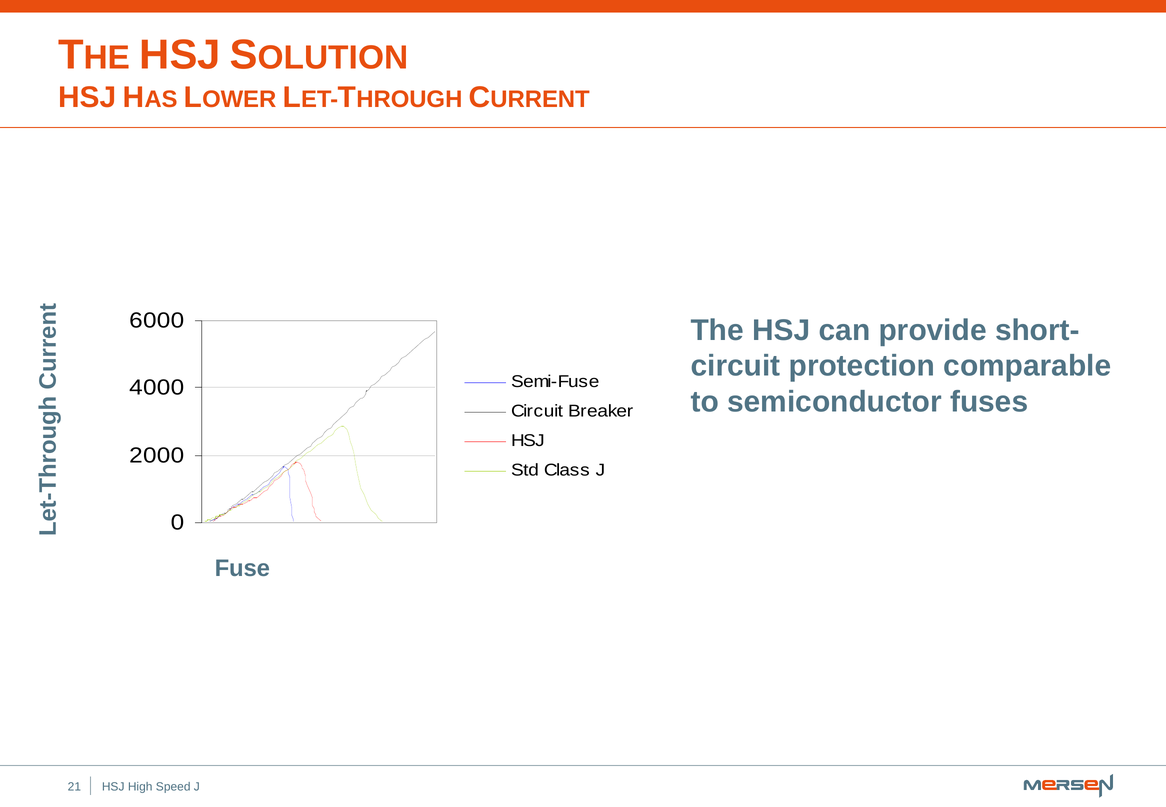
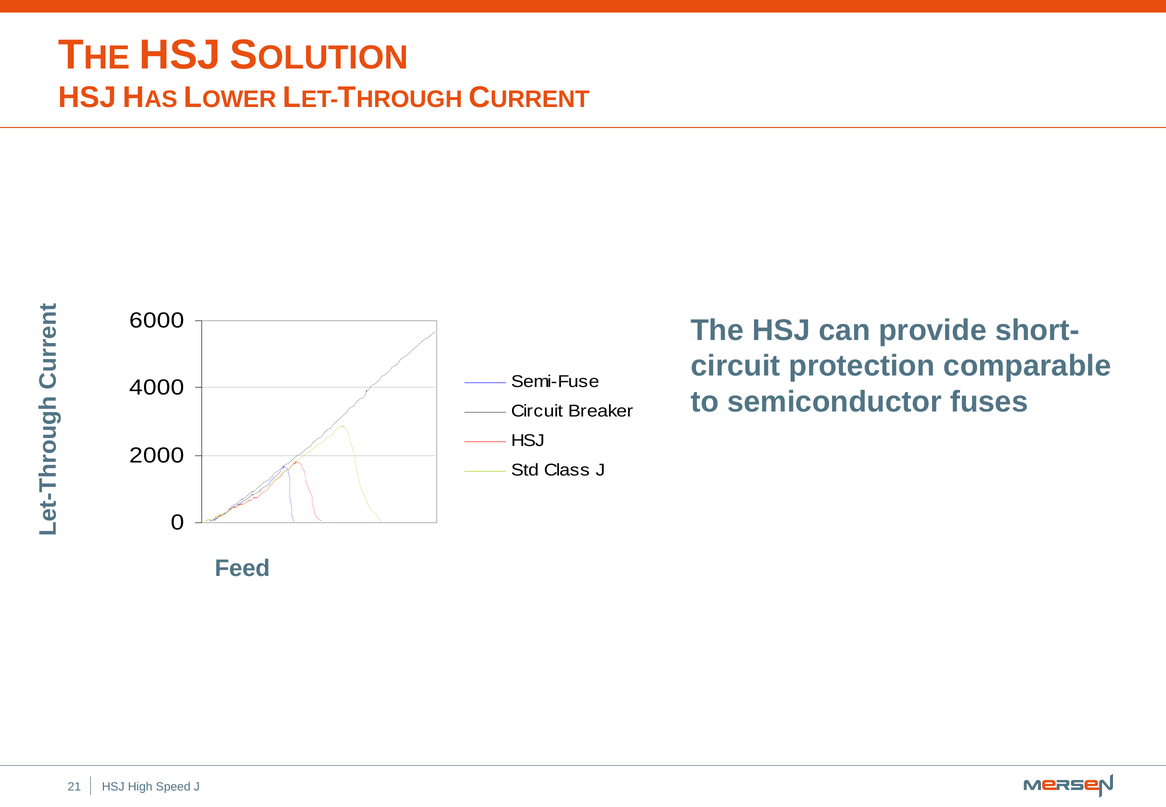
Fuse: Fuse -> Feed
